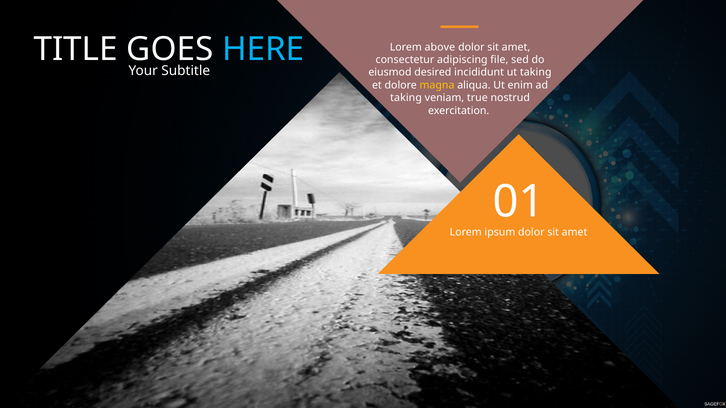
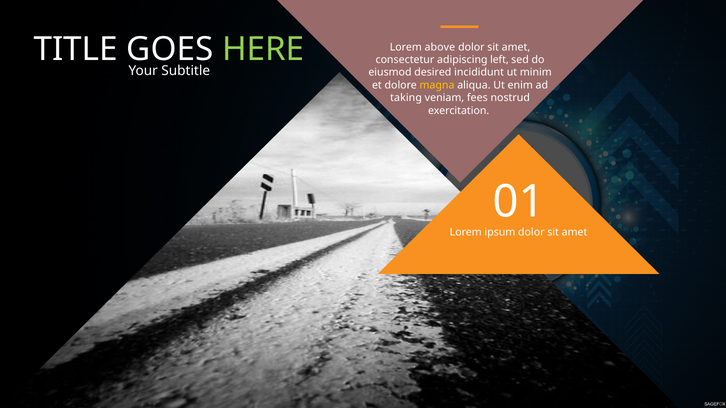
HERE colour: light blue -> light green
file: file -> left
ut taking: taking -> minim
true: true -> fees
